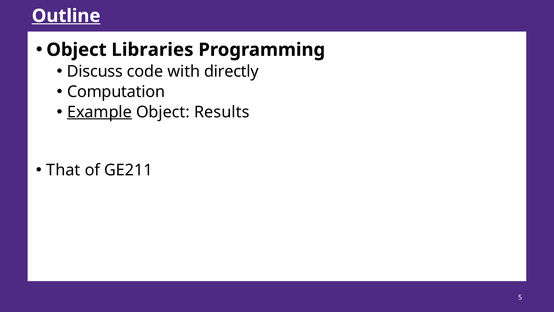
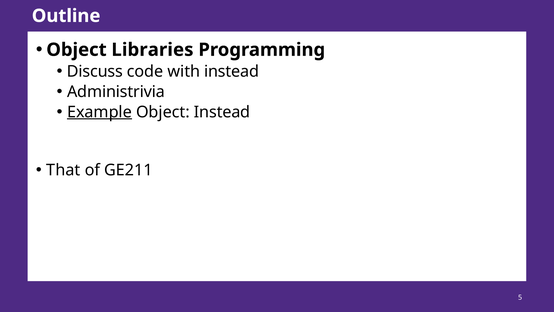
Outline underline: present -> none
with directly: directly -> instead
Computation: Computation -> Administrivia
Object Results: Results -> Instead
